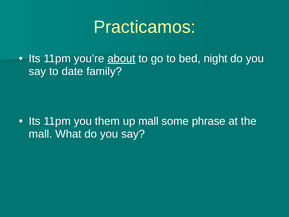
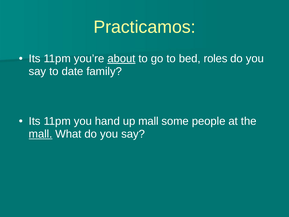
night: night -> roles
them: them -> hand
phrase: phrase -> people
mall at (41, 134) underline: none -> present
